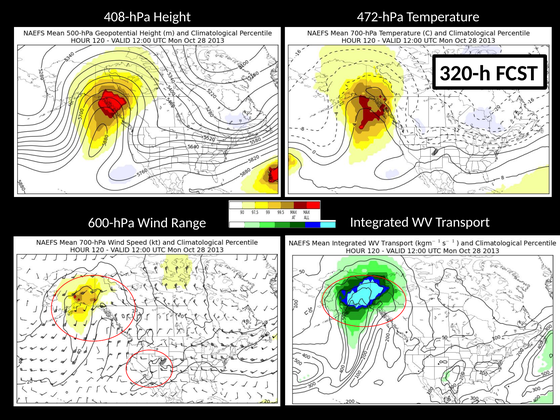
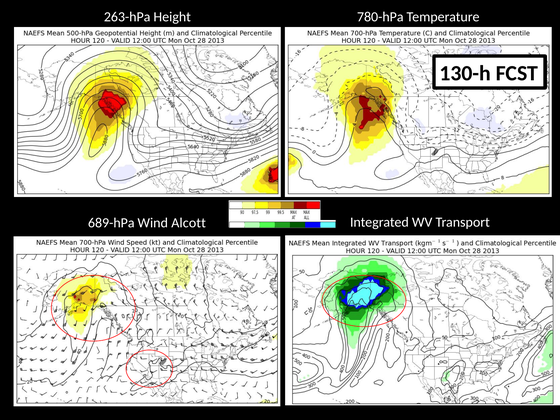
408-hPa: 408-hPa -> 263-hPa
472-hPa: 472-hPa -> 780-hPa
320-h: 320-h -> 130-h
600-hPa: 600-hPa -> 689-hPa
Range: Range -> Alcott
